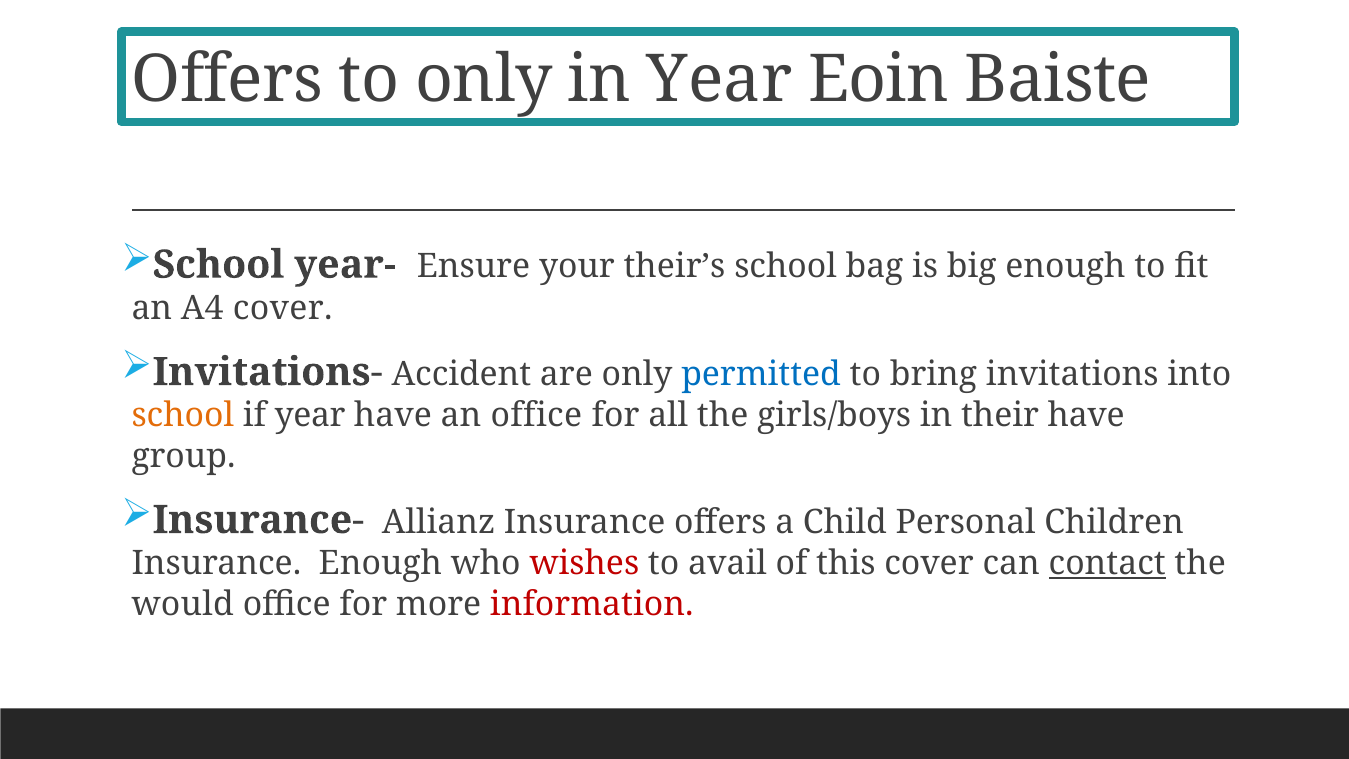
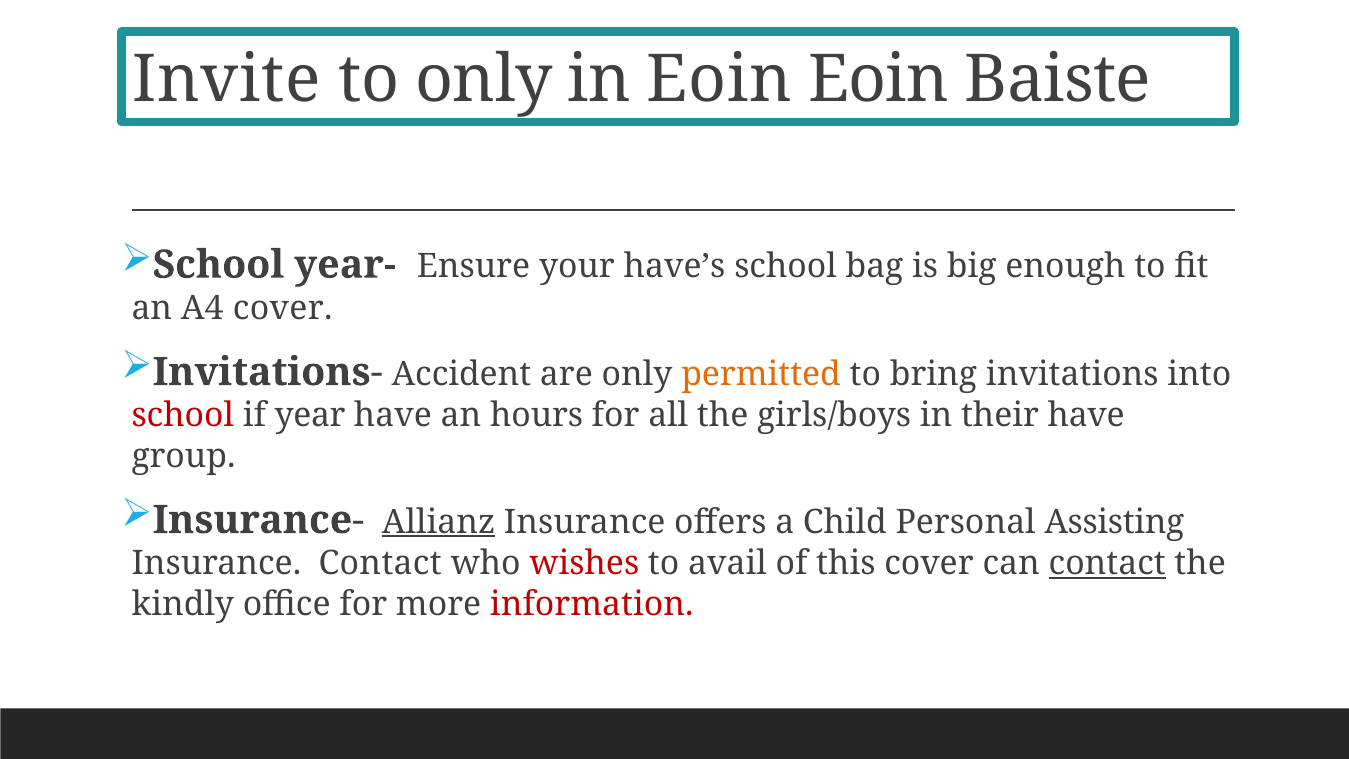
Offers at (227, 80): Offers -> Invite
in Year: Year -> Eoin
their’s: their’s -> have’s
permitted colour: blue -> orange
school at (183, 416) colour: orange -> red
an office: office -> hours
Allianz underline: none -> present
Children: Children -> Assisting
Insurance Enough: Enough -> Contact
would: would -> kindly
